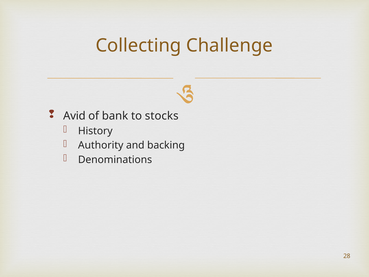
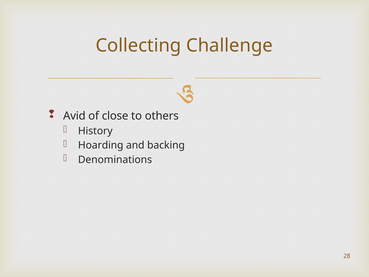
bank: bank -> close
stocks: stocks -> others
Authority: Authority -> Hoarding
